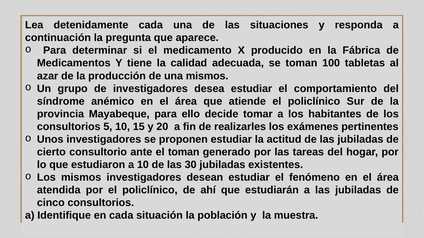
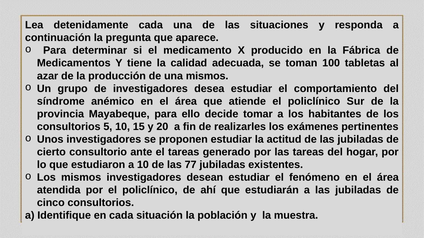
el toman: toman -> tareas
30: 30 -> 77
